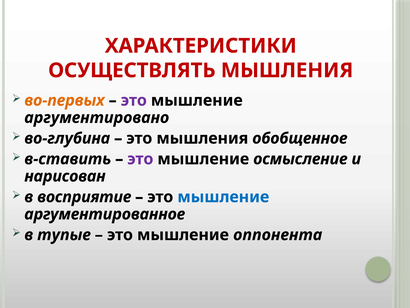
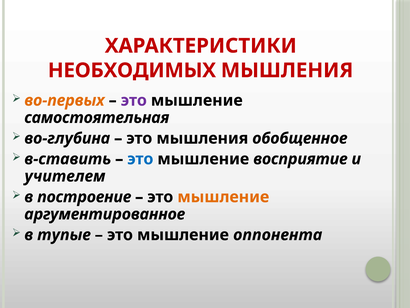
ОСУЩЕСТВЛЯТЬ: ОСУЩЕСТВЛЯТЬ -> НЕОБХОДИМЫХ
аргументировано: аргументировано -> самостоятельная
это at (140, 159) colour: purple -> blue
осмысление: осмысление -> восприятие
нарисован: нарисован -> учителем
восприятие: восприятие -> построение
мышление at (223, 197) colour: blue -> orange
